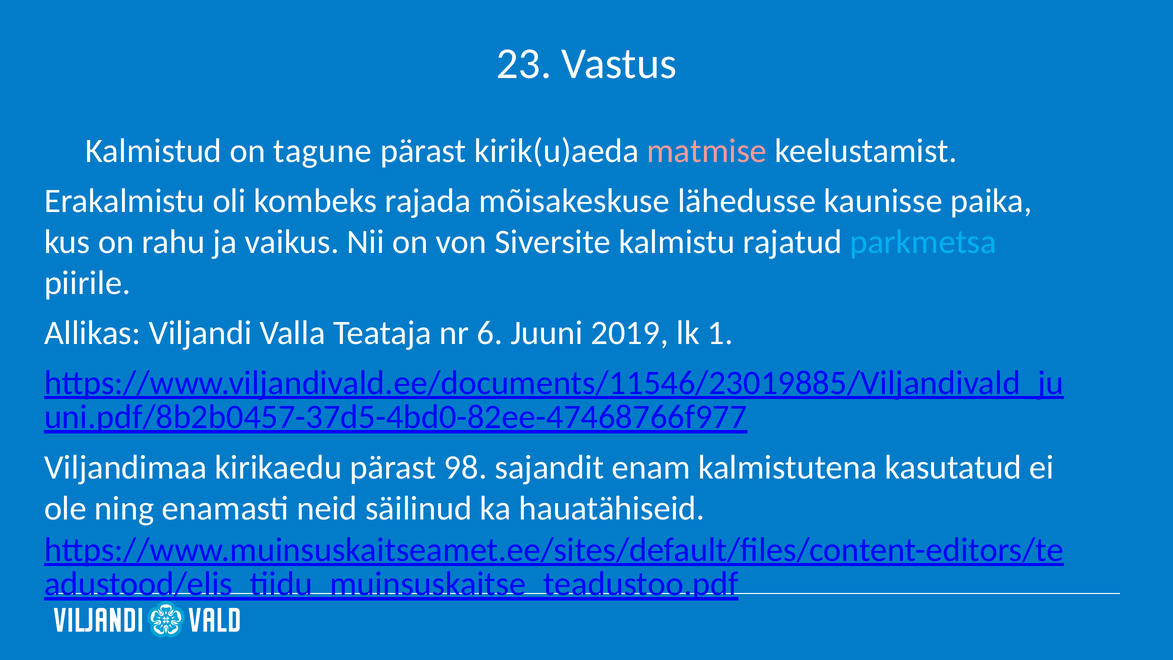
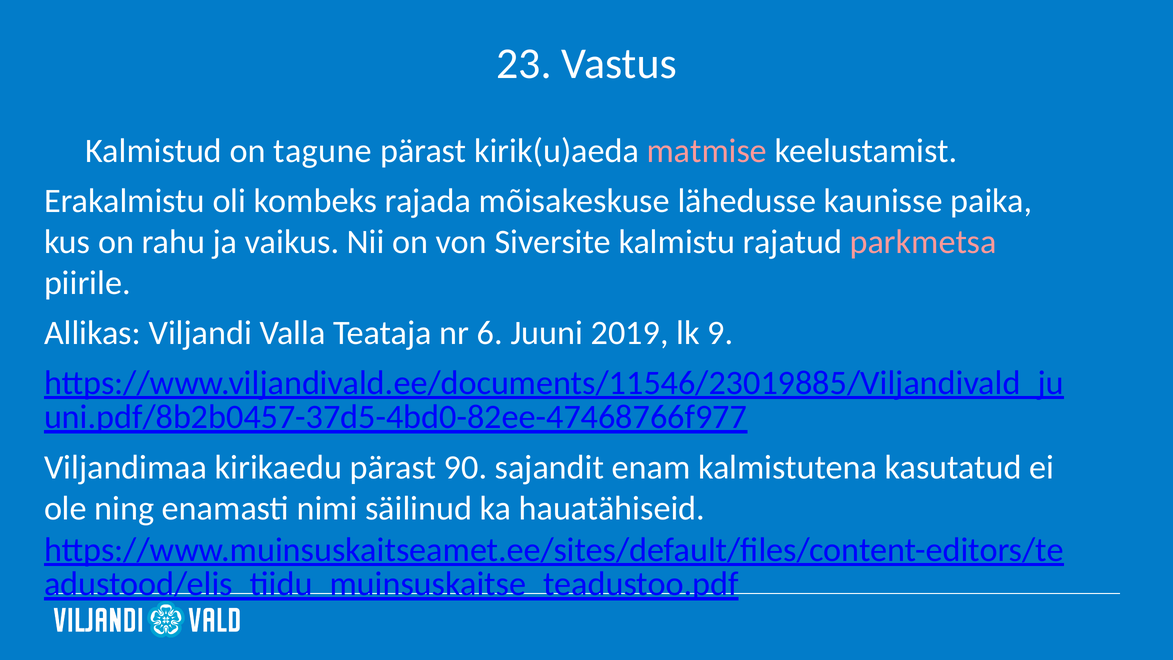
parkmetsa colour: light blue -> pink
1: 1 -> 9
98: 98 -> 90
neid: neid -> nimi
